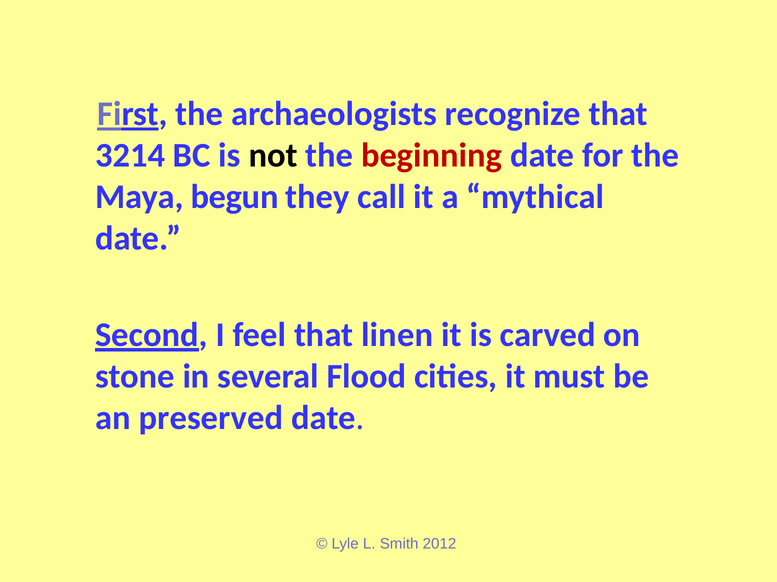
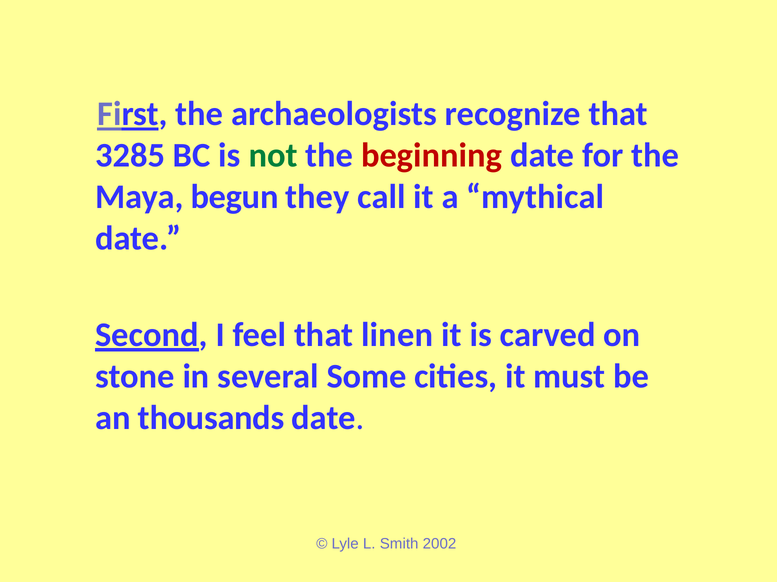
3214: 3214 -> 3285
not colour: black -> green
Flood: Flood -> Some
preserved: preserved -> thousands
2012: 2012 -> 2002
